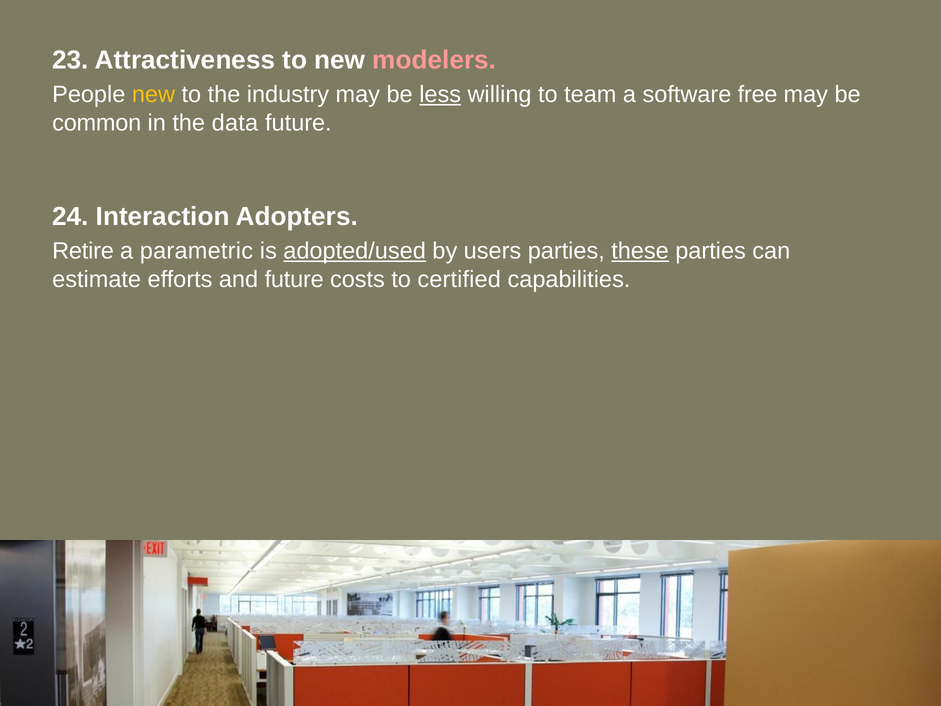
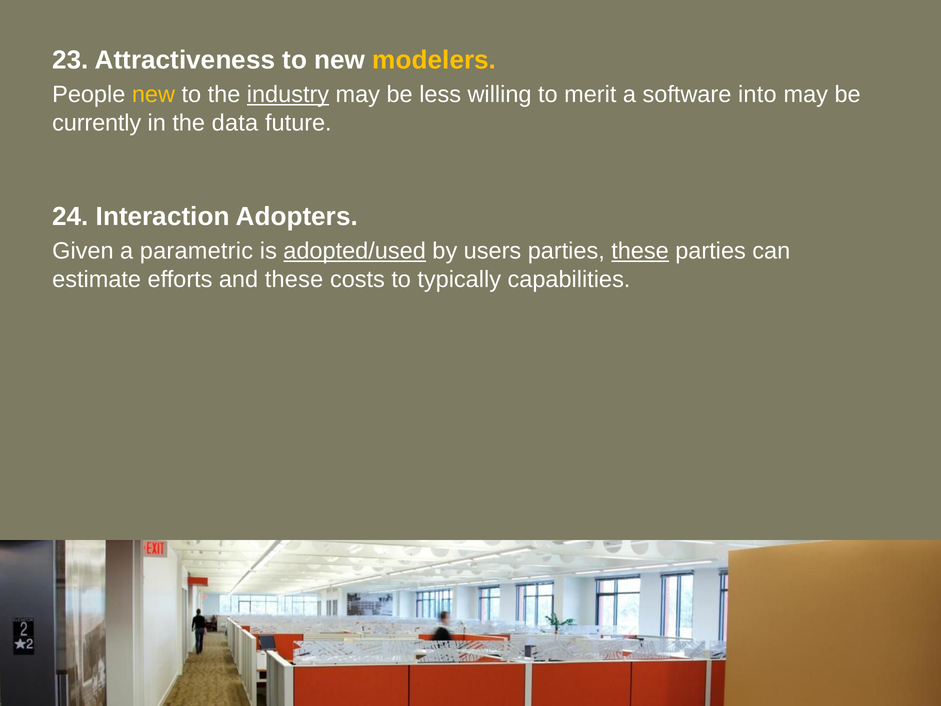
modelers colour: pink -> yellow
industry underline: none -> present
less underline: present -> none
team: team -> merit
free: free -> into
common: common -> currently
Retire: Retire -> Given
and future: future -> these
certified: certified -> typically
